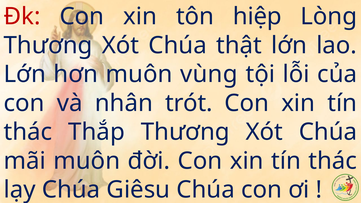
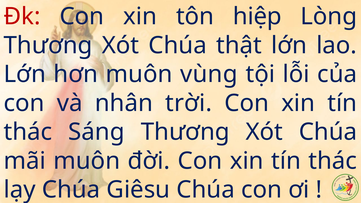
trót: trót -> trời
Thắp: Thắp -> Sáng
